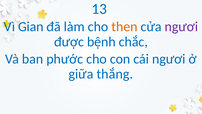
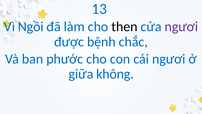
Gian: Gian -> Ngồi
then colour: orange -> black
thắng: thắng -> không
